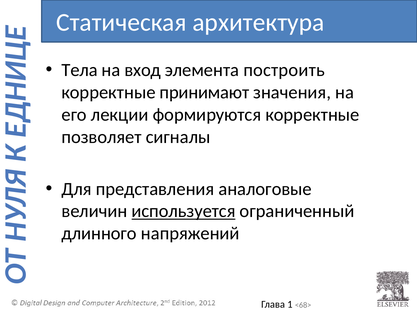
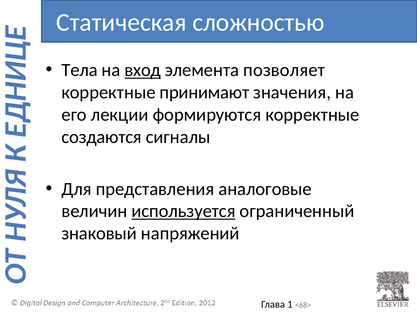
архитектура: архитектура -> сложностью
вход underline: none -> present
построить: построить -> позволяет
позволяет: позволяет -> создаются
длинного: длинного -> знаковый
